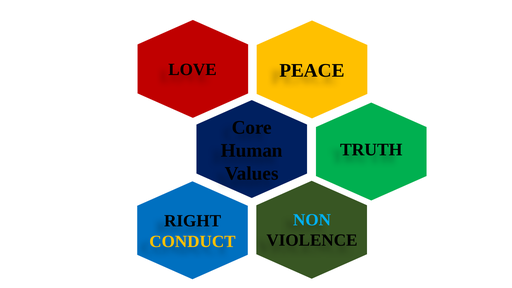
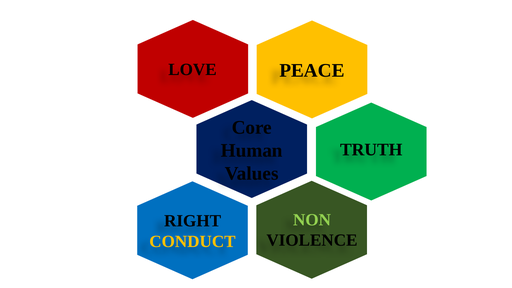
NON colour: light blue -> light green
